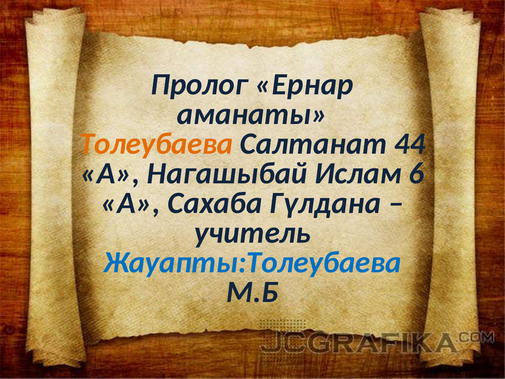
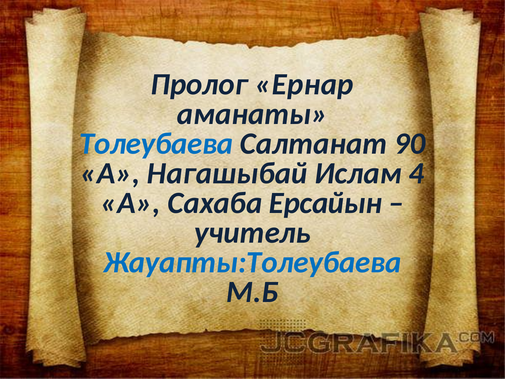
Толеубаева colour: orange -> blue
44: 44 -> 90
6: 6 -> 4
Гүлдана: Гүлдана -> Ерсайын
